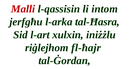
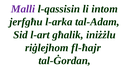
Malli colour: red -> purple
tal-Ħasra: tal-Ħasra -> tal-Adam
xulxin: xulxin -> għalik
